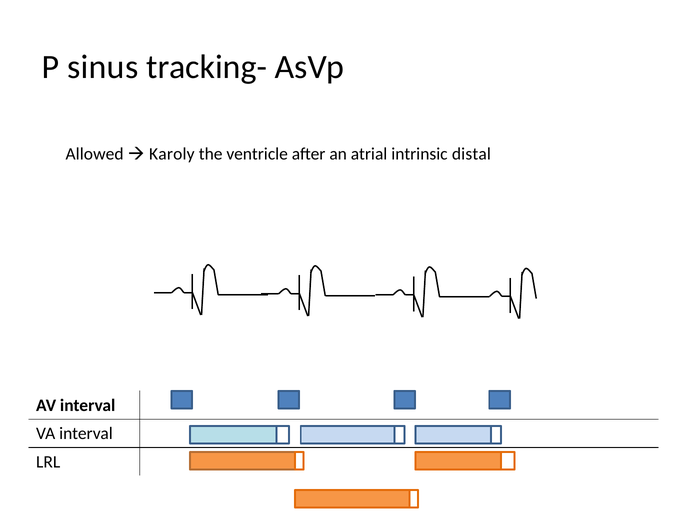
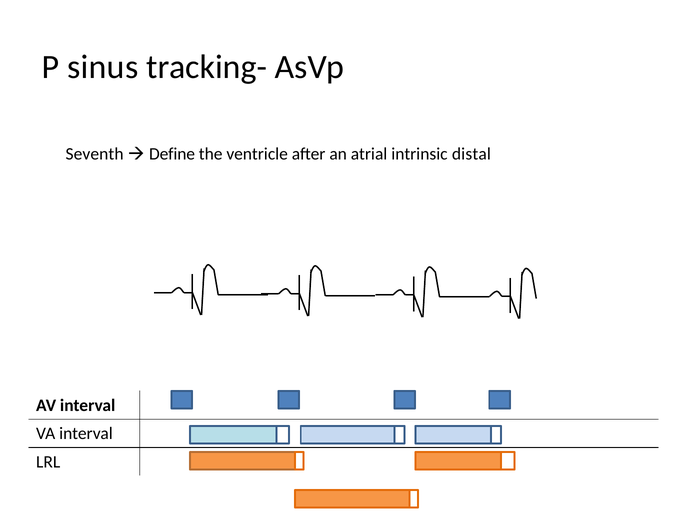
Allowed: Allowed -> Seventh
Karoly: Karoly -> Define
